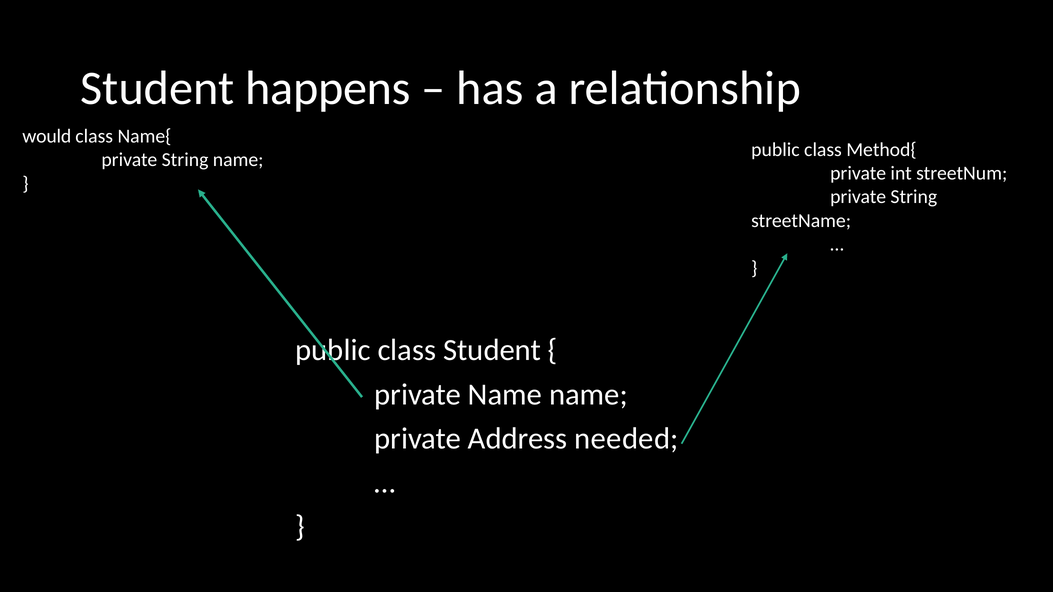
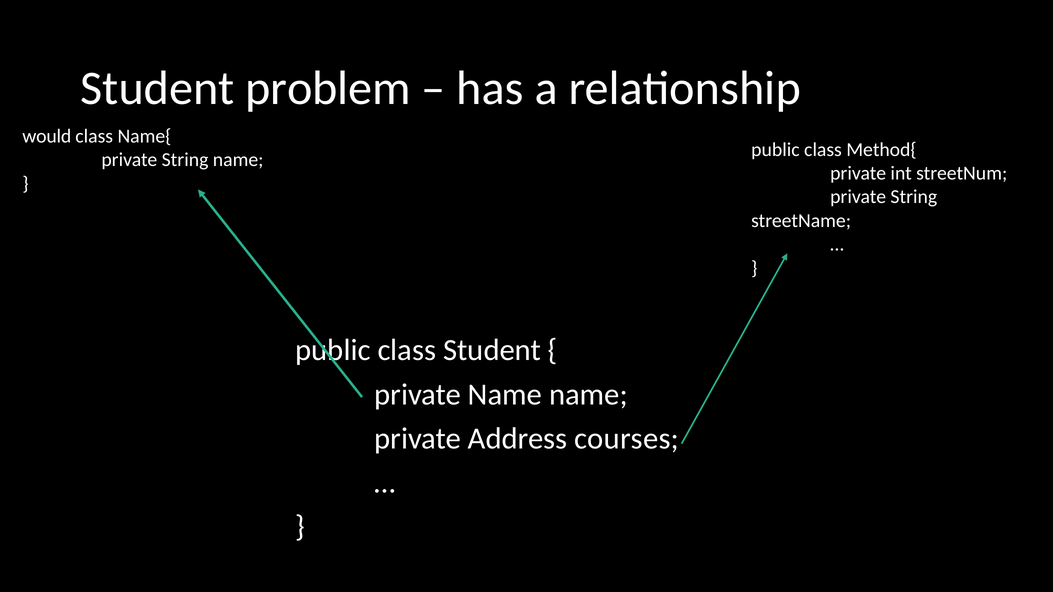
happens: happens -> problem
needed: needed -> courses
